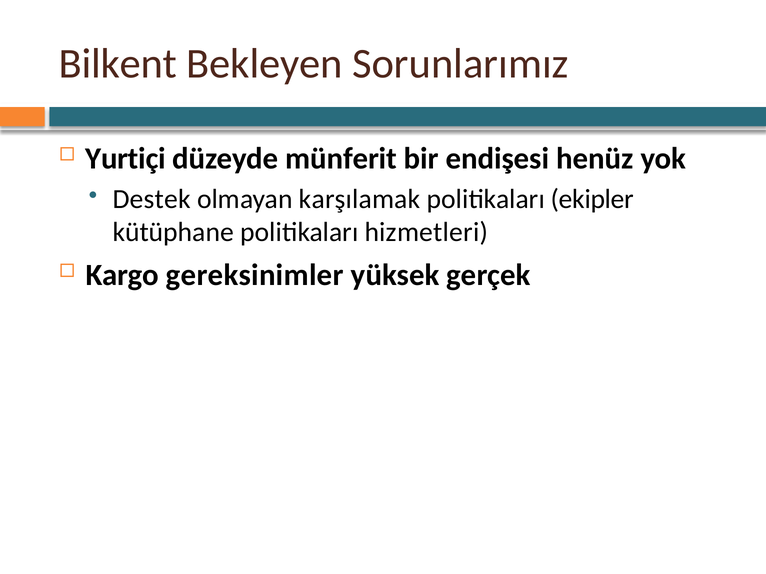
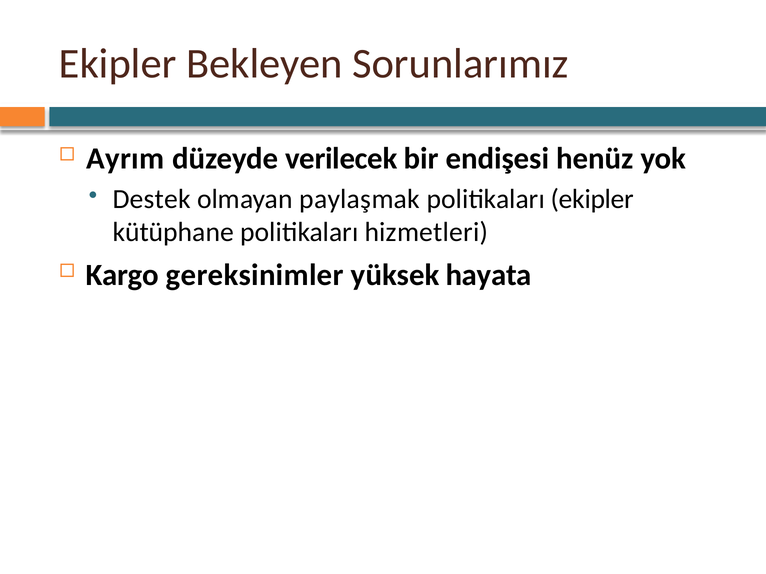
Bilkent at (118, 64): Bilkent -> Ekipler
Yurtiçi: Yurtiçi -> Ayrım
münferit: münferit -> verilecek
karşılamak: karşılamak -> paylaşmak
gerçek: gerçek -> hayata
